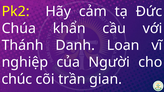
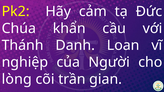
chúc: chúc -> lòng
